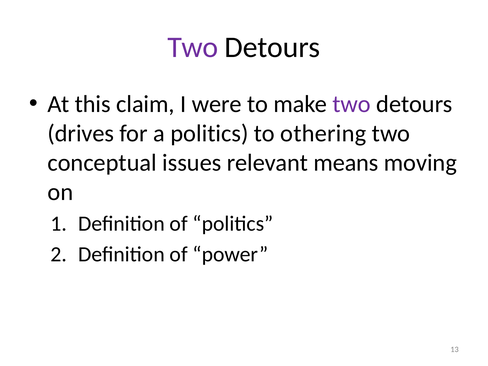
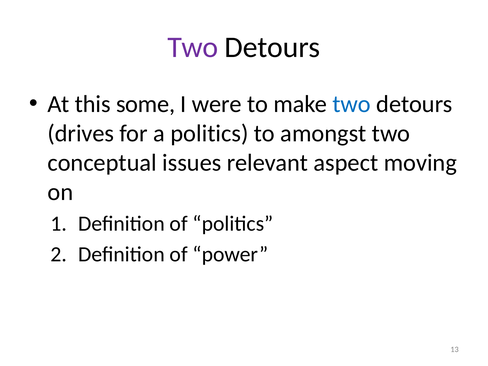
claim: claim -> some
two at (352, 104) colour: purple -> blue
othering: othering -> amongst
means: means -> aspect
